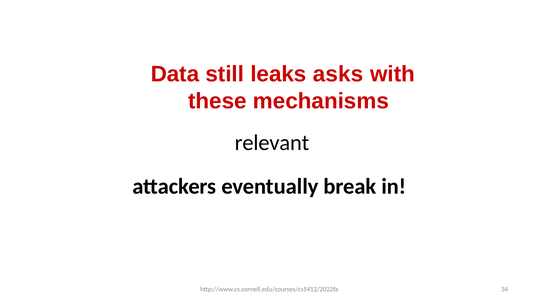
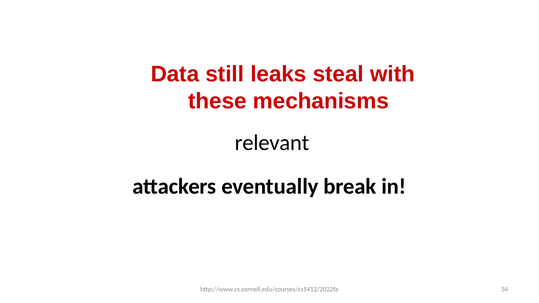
asks: asks -> steal
